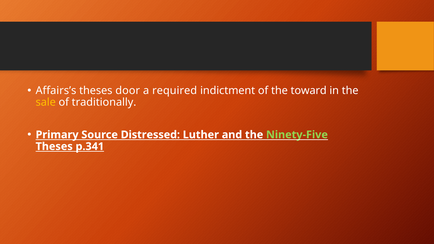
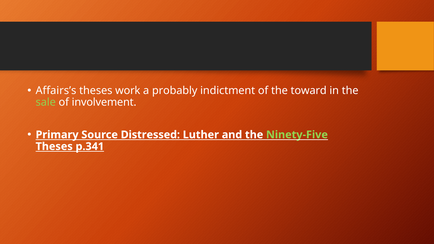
door: door -> work
required: required -> probably
sale colour: yellow -> light green
traditionally: traditionally -> involvement
